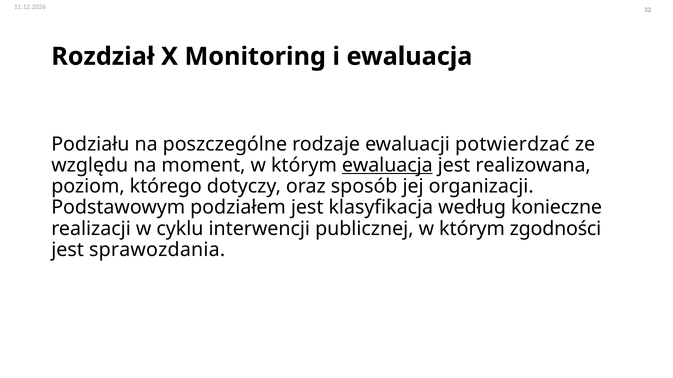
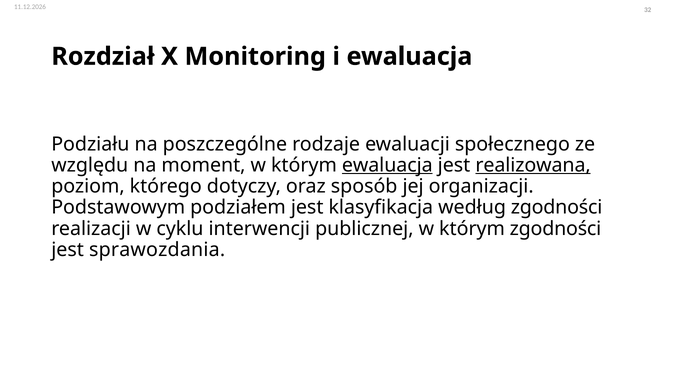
potwierdzać: potwierdzać -> społecznego
realizowana underline: none -> present
według konieczne: konieczne -> zgodności
